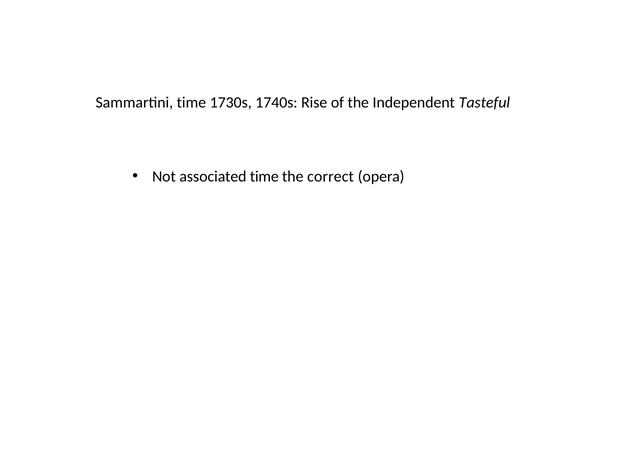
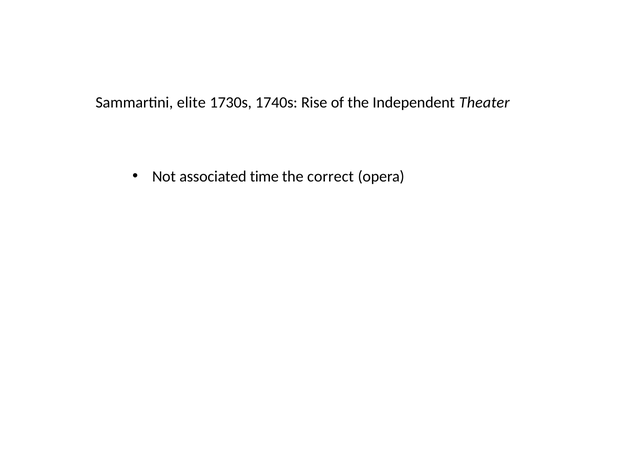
Sammartini time: time -> elite
Tasteful: Tasteful -> Theater
